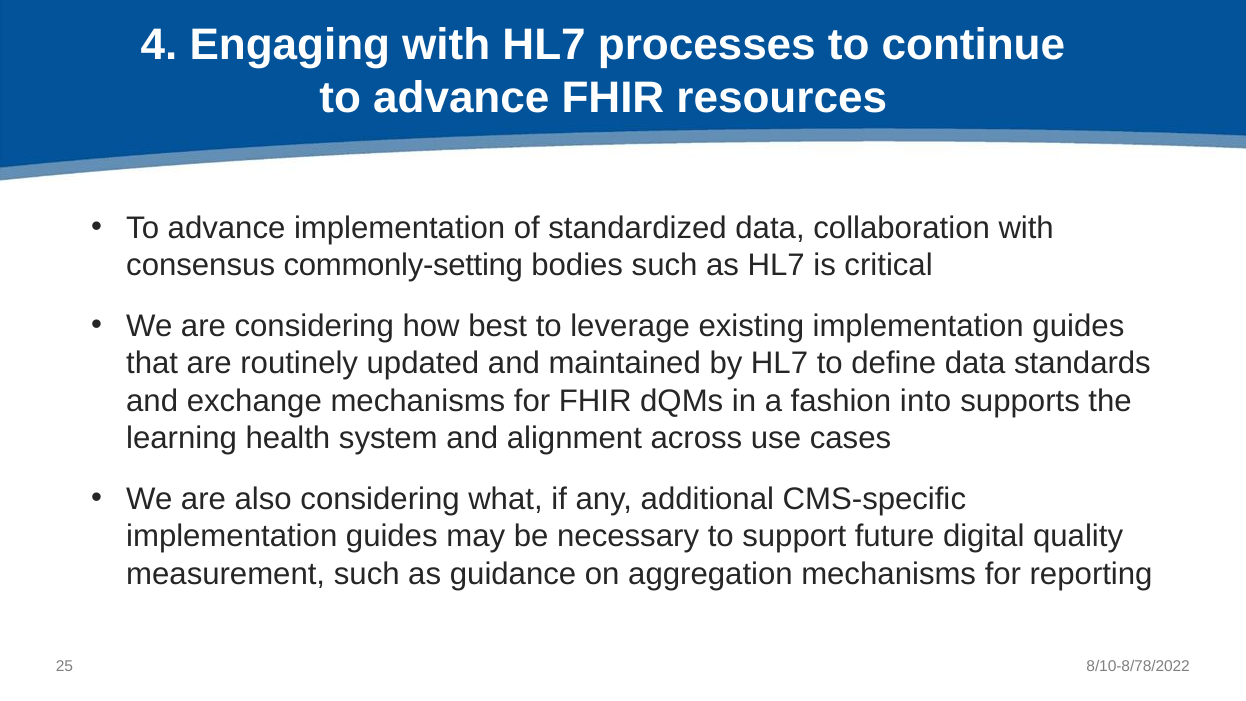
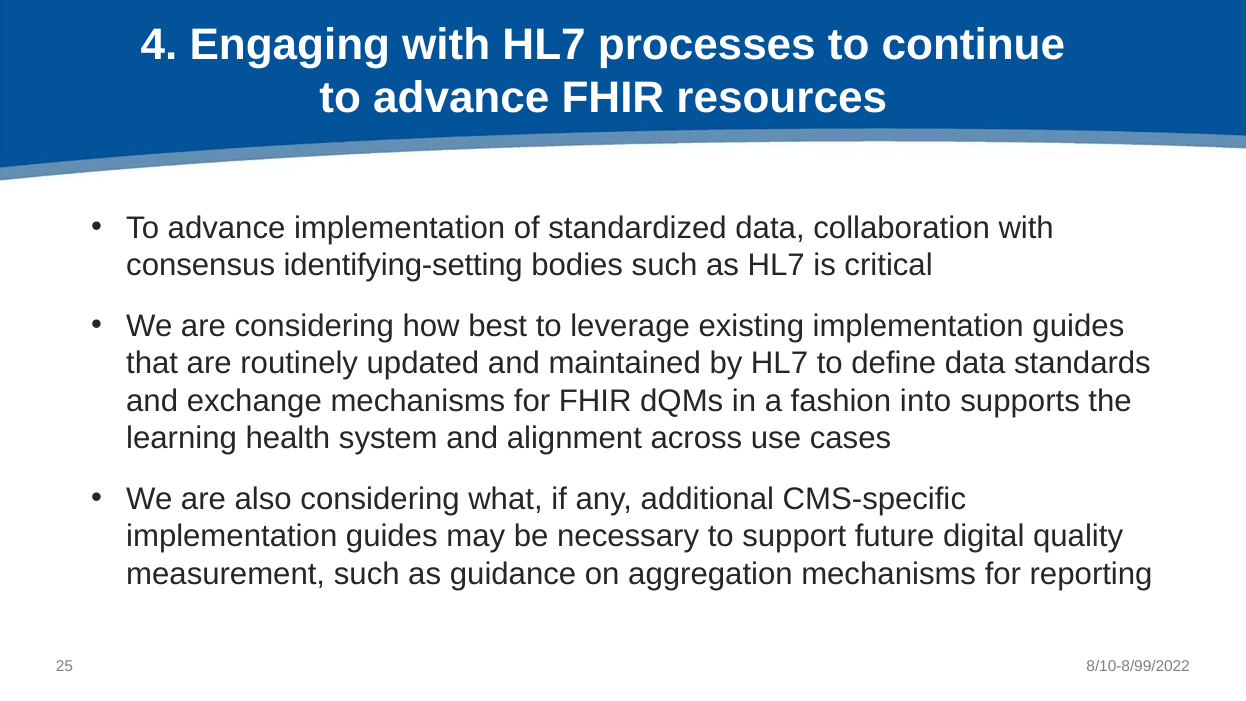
commonly-setting: commonly-setting -> identifying-setting
8/10-8/78/2022: 8/10-8/78/2022 -> 8/10-8/99/2022
